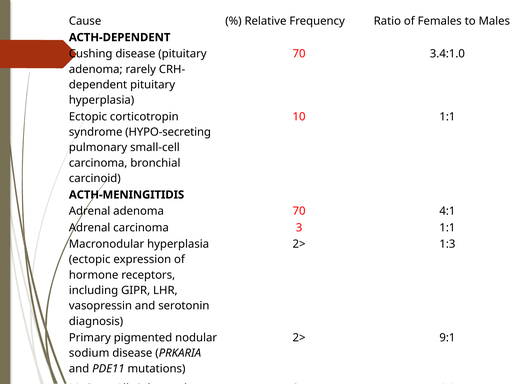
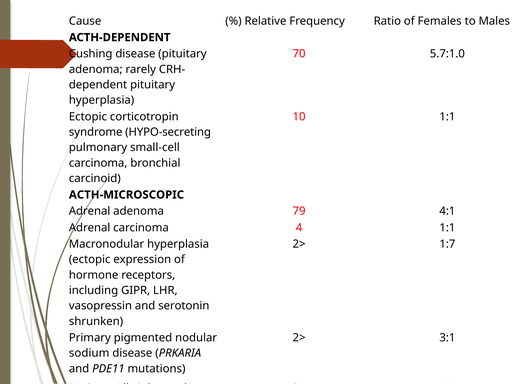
3.4:1.0: 3.4:1.0 -> 5.7:1.0
ACTH-MENINGITIDIS: ACTH-MENINGITIDIS -> ACTH-MICROSCOPIC
adenoma 70: 70 -> 79
3: 3 -> 4
1:3: 1:3 -> 1:7
diagnosis: diagnosis -> shrunken
9:1: 9:1 -> 3:1
